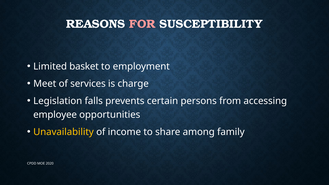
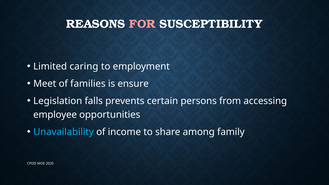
basket: basket -> caring
services: services -> families
charge: charge -> ensure
Unavailability colour: yellow -> light blue
